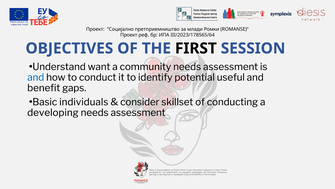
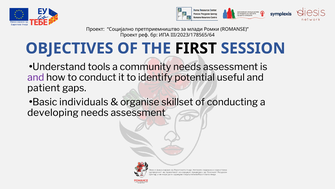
want: want -> tools
and at (36, 77) colour: blue -> purple
benefit: benefit -> patient
consider: consider -> organise
